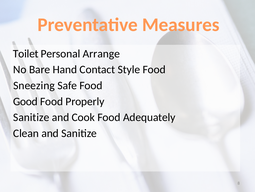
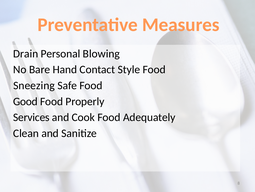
Toilet: Toilet -> Drain
Arrange: Arrange -> Blowing
Sanitize at (31, 117): Sanitize -> Services
